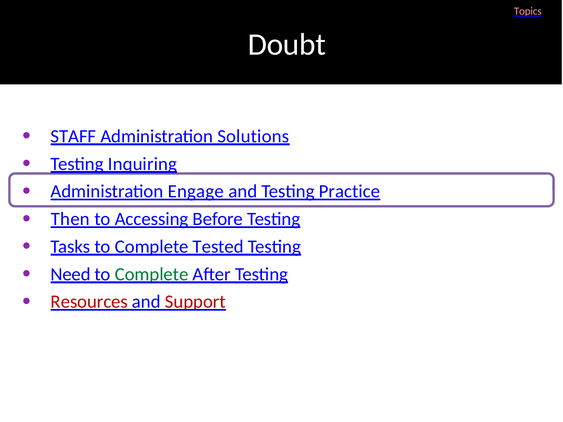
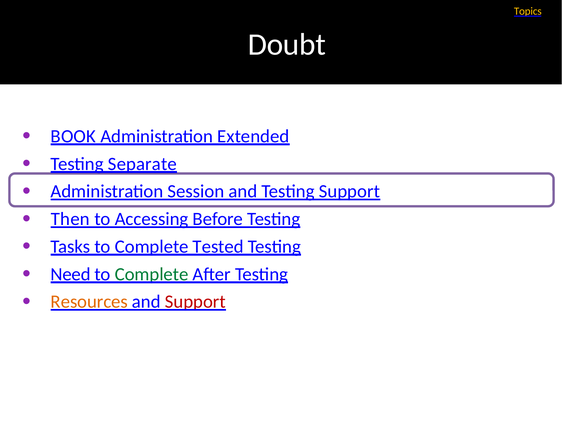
Topics colour: pink -> yellow
STAFF: STAFF -> BOOK
Solutions: Solutions -> Extended
Inquiring: Inquiring -> Separate
Engage: Engage -> Session
Testing Practice: Practice -> Support
Resources colour: red -> orange
